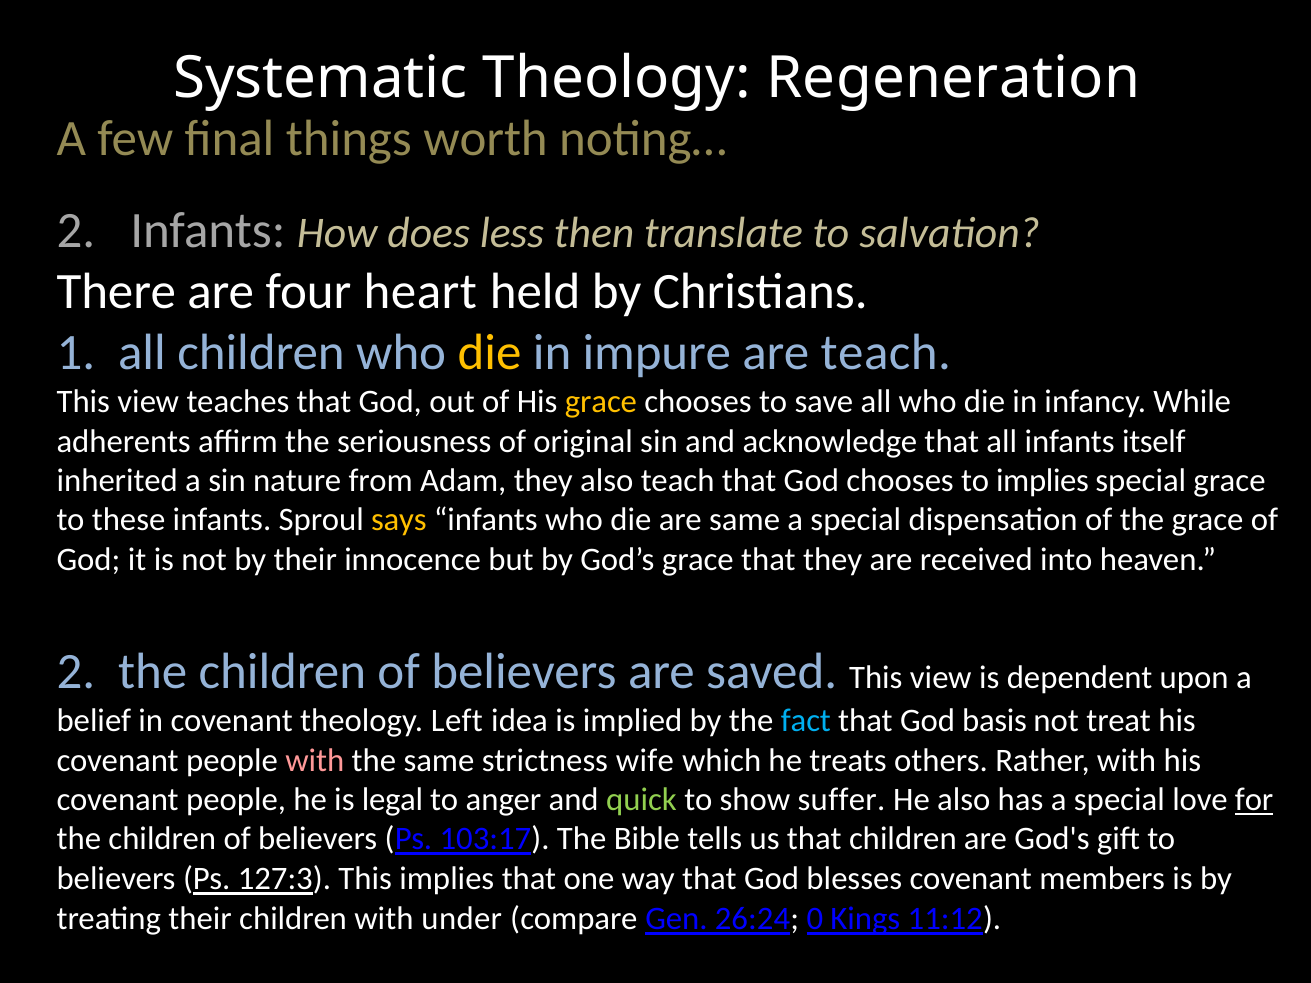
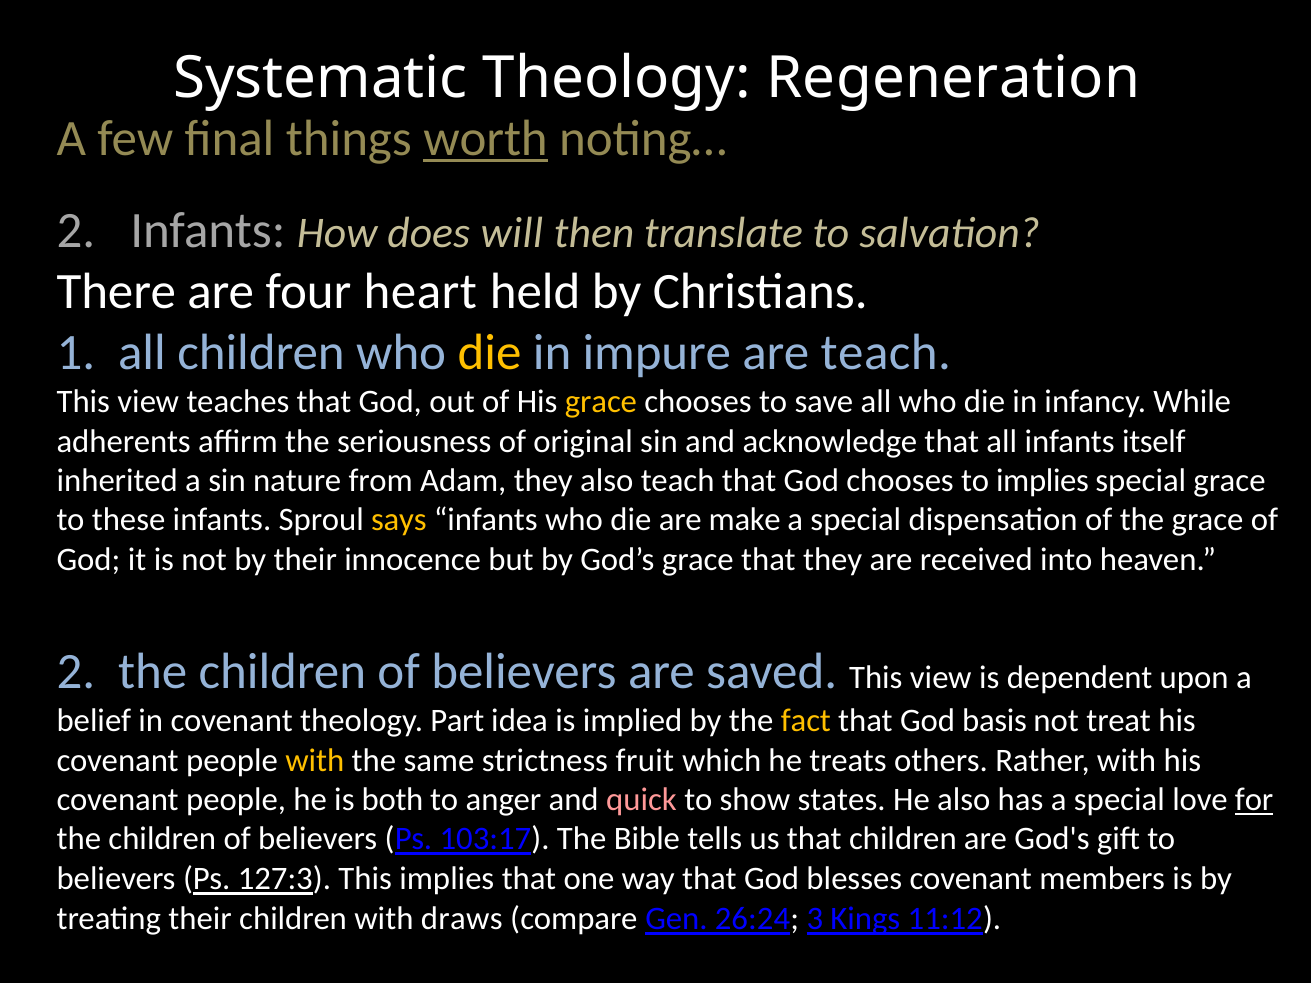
worth underline: none -> present
less: less -> will
are same: same -> make
Left: Left -> Part
fact colour: light blue -> yellow
with at (315, 761) colour: pink -> yellow
wife: wife -> fruit
legal: legal -> both
quick colour: light green -> pink
suffer: suffer -> states
under: under -> draws
0: 0 -> 3
